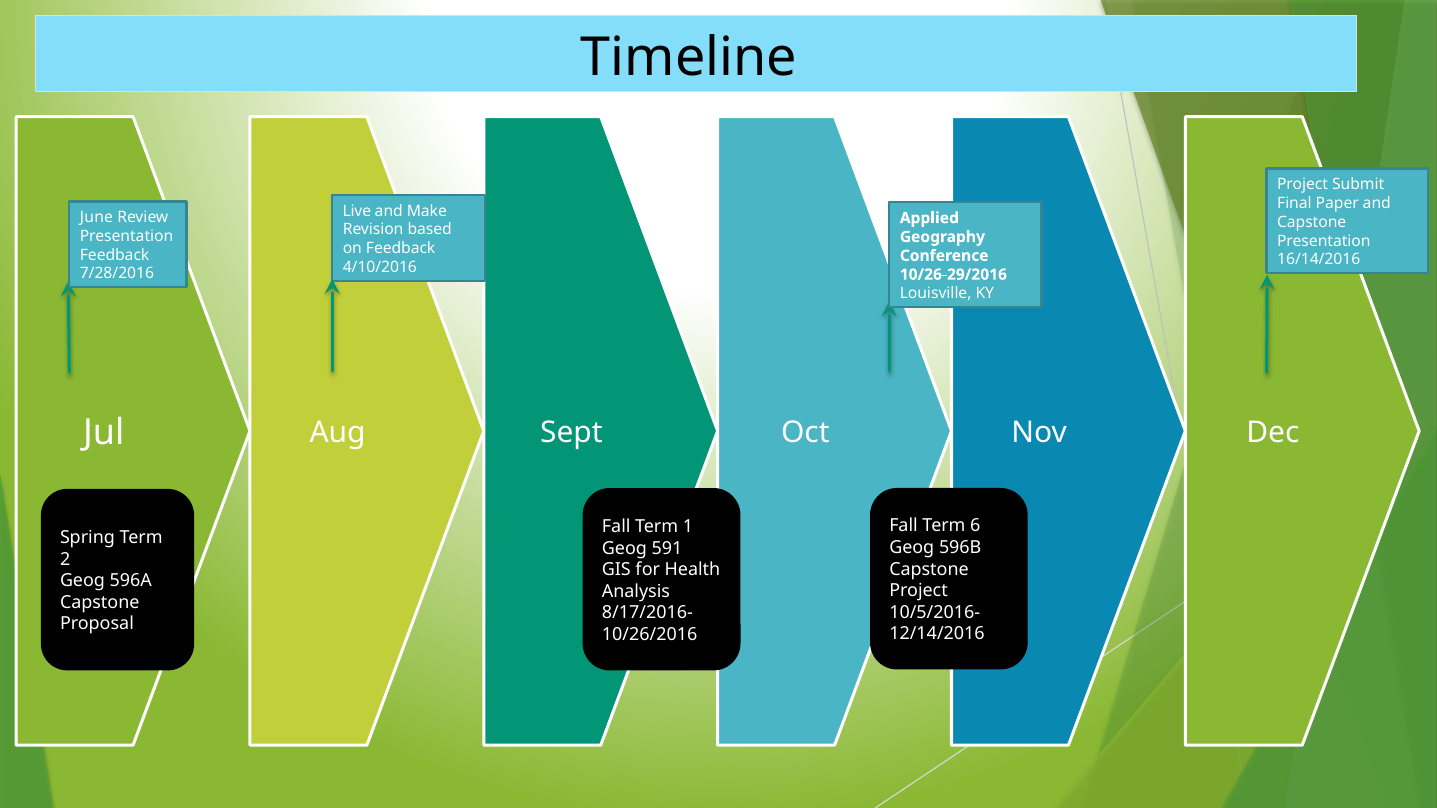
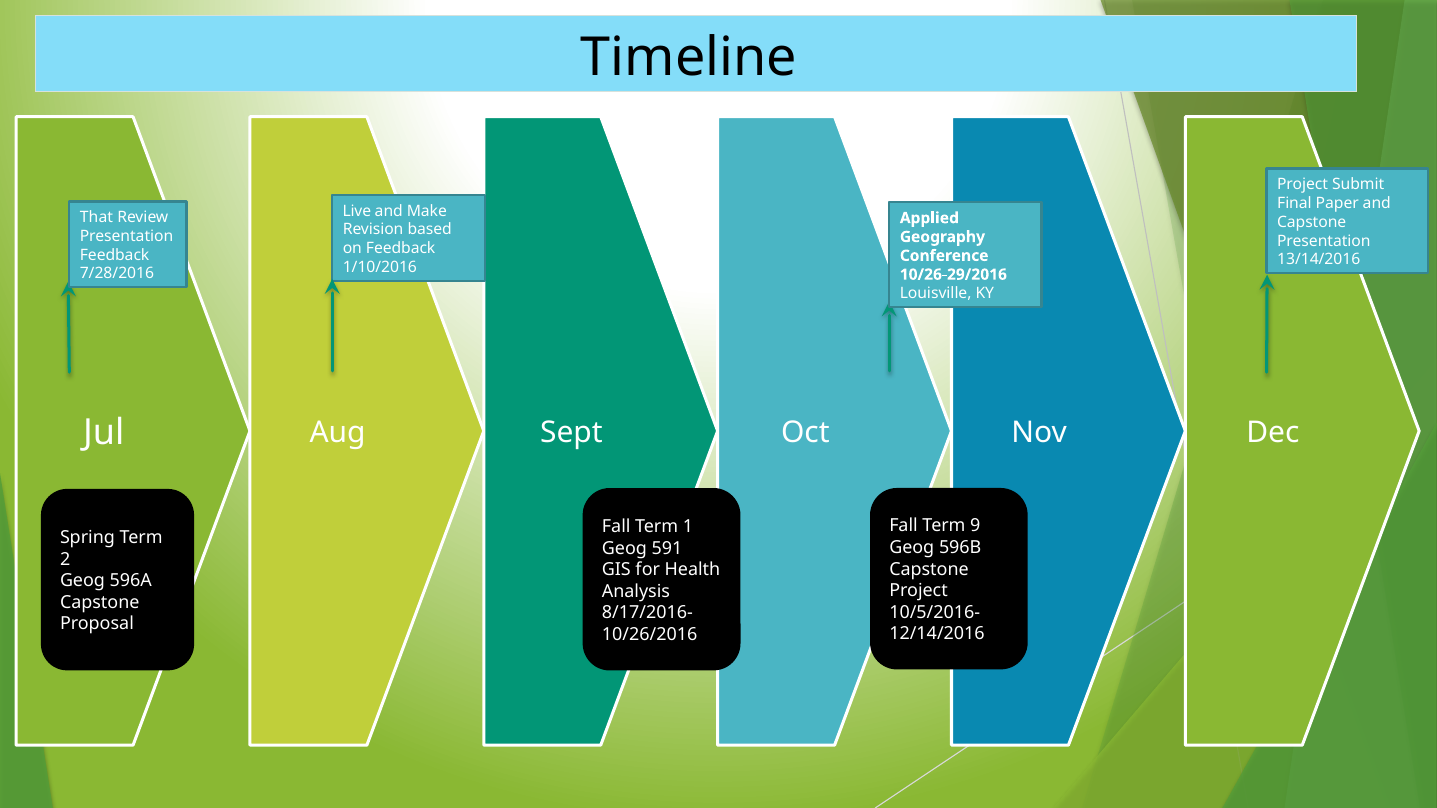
June: June -> That
16/14/2016: 16/14/2016 -> 13/14/2016
4/10/2016: 4/10/2016 -> 1/10/2016
6: 6 -> 9
